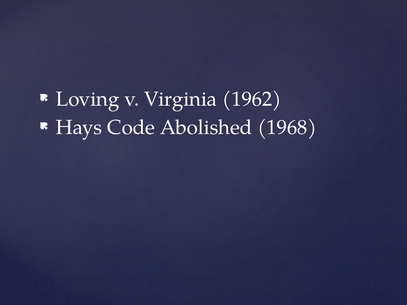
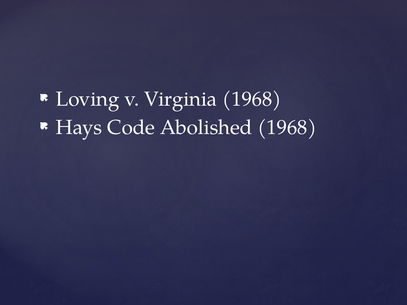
Virginia 1962: 1962 -> 1968
